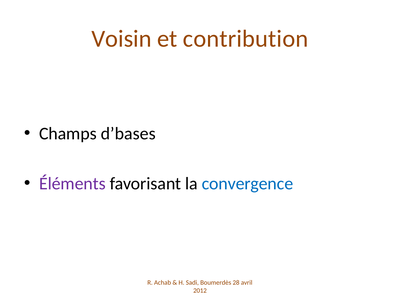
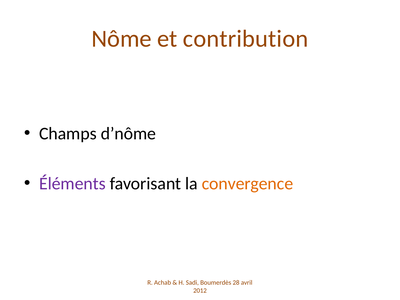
Voisin: Voisin -> Nôme
d’bases: d’bases -> d’nôme
convergence colour: blue -> orange
